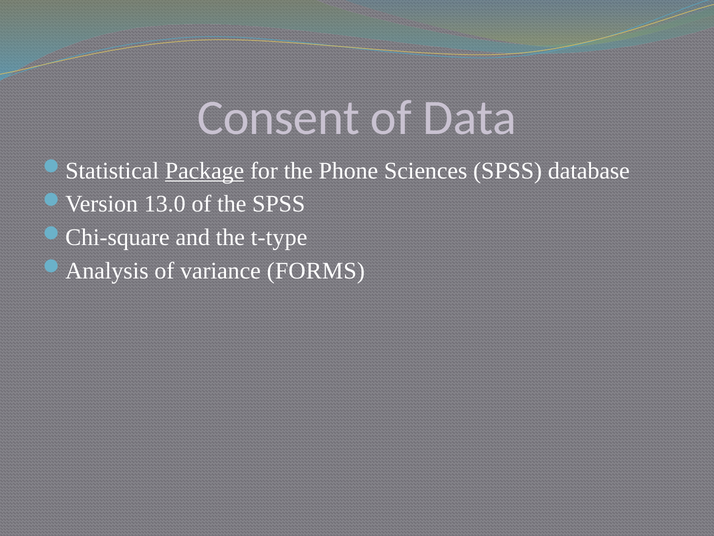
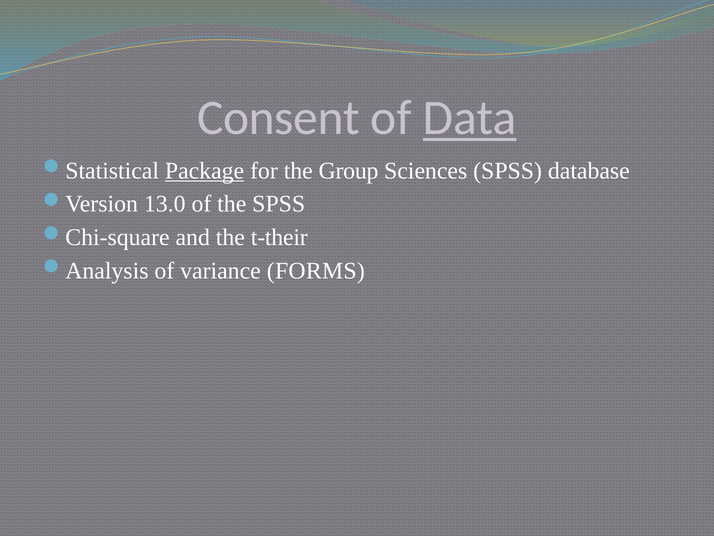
Data underline: none -> present
Phone: Phone -> Group
t-type: t-type -> t-their
